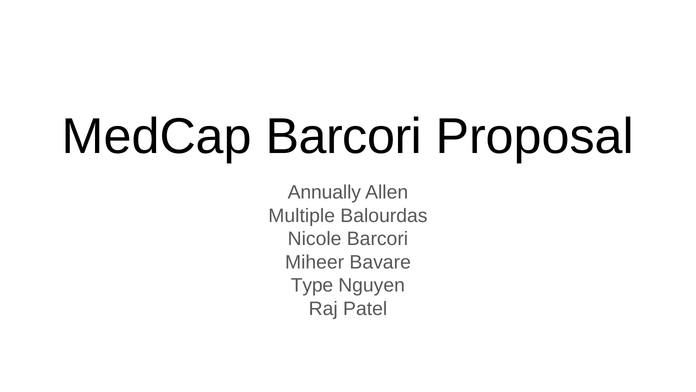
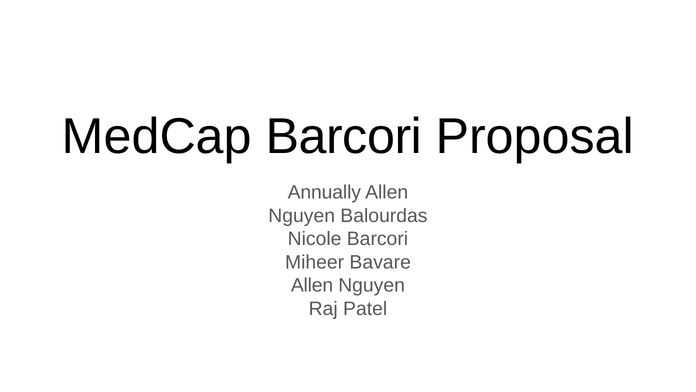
Multiple at (302, 215): Multiple -> Nguyen
Type at (312, 285): Type -> Allen
